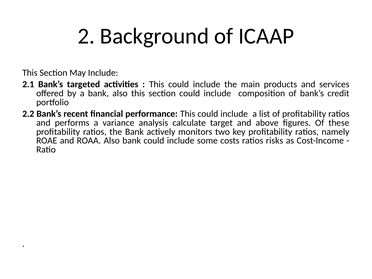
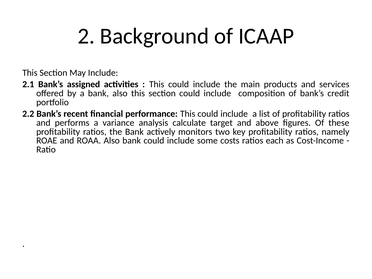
targeted: targeted -> assigned
risks: risks -> each
